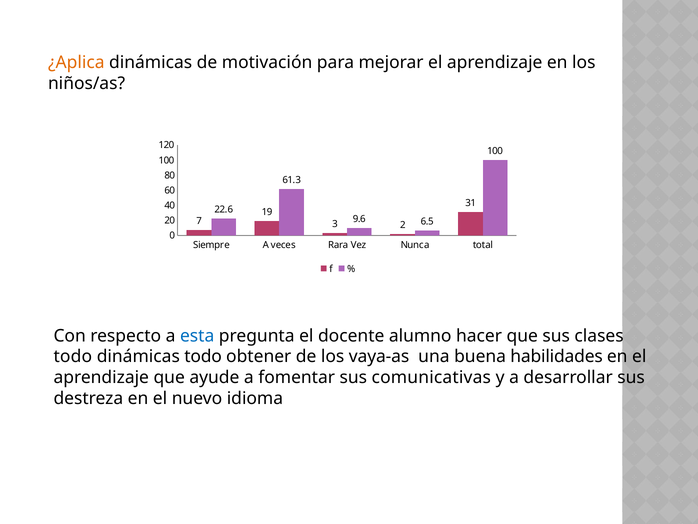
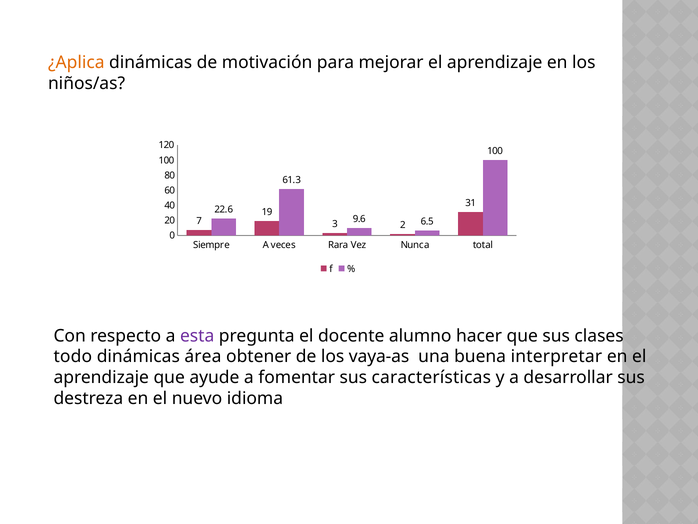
esta colour: blue -> purple
dinámicas todo: todo -> área
habilidades: habilidades -> interpretar
comunicativas: comunicativas -> características
